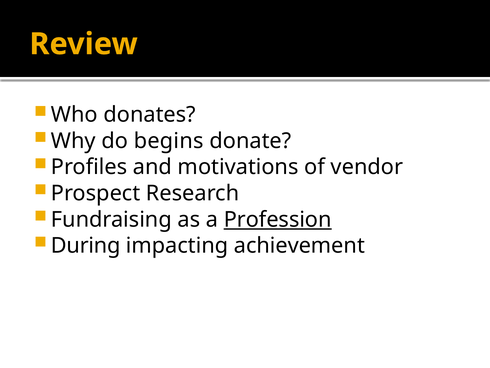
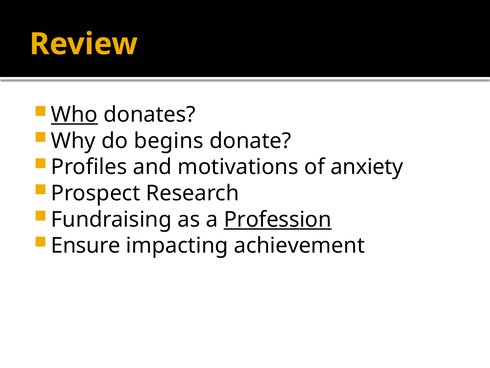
Who underline: none -> present
vendor: vendor -> anxiety
During: During -> Ensure
